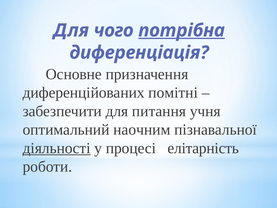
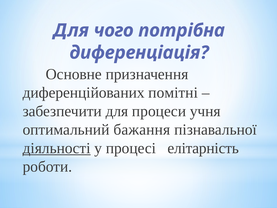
потрібна underline: present -> none
питання: питання -> процеси
наочним: наочним -> бажання
